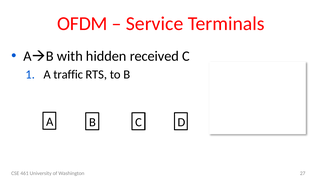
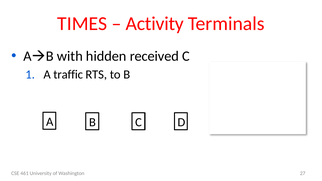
OFDM: OFDM -> TIMES
Service: Service -> Activity
